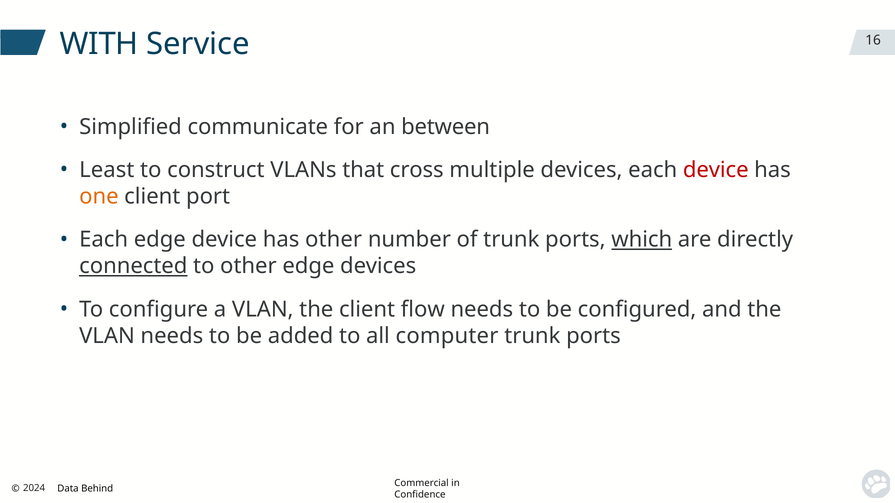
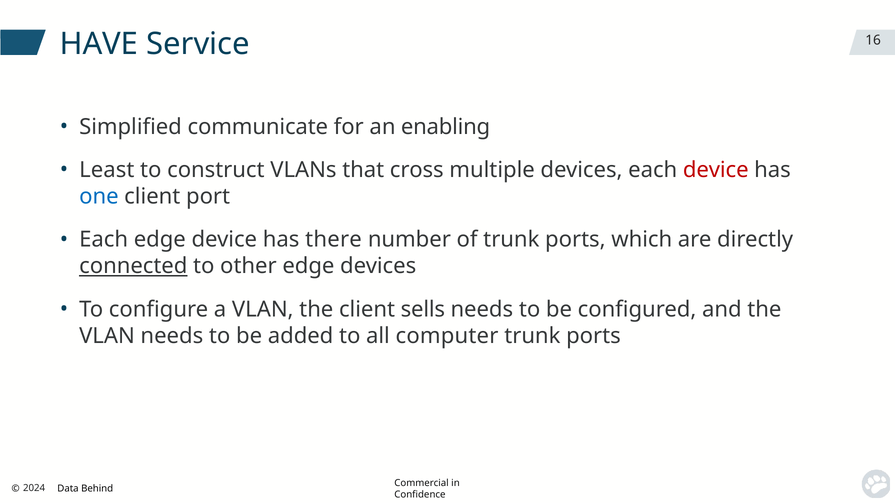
WITH: WITH -> HAVE
between: between -> enabling
one colour: orange -> blue
has other: other -> there
which underline: present -> none
flow: flow -> sells
